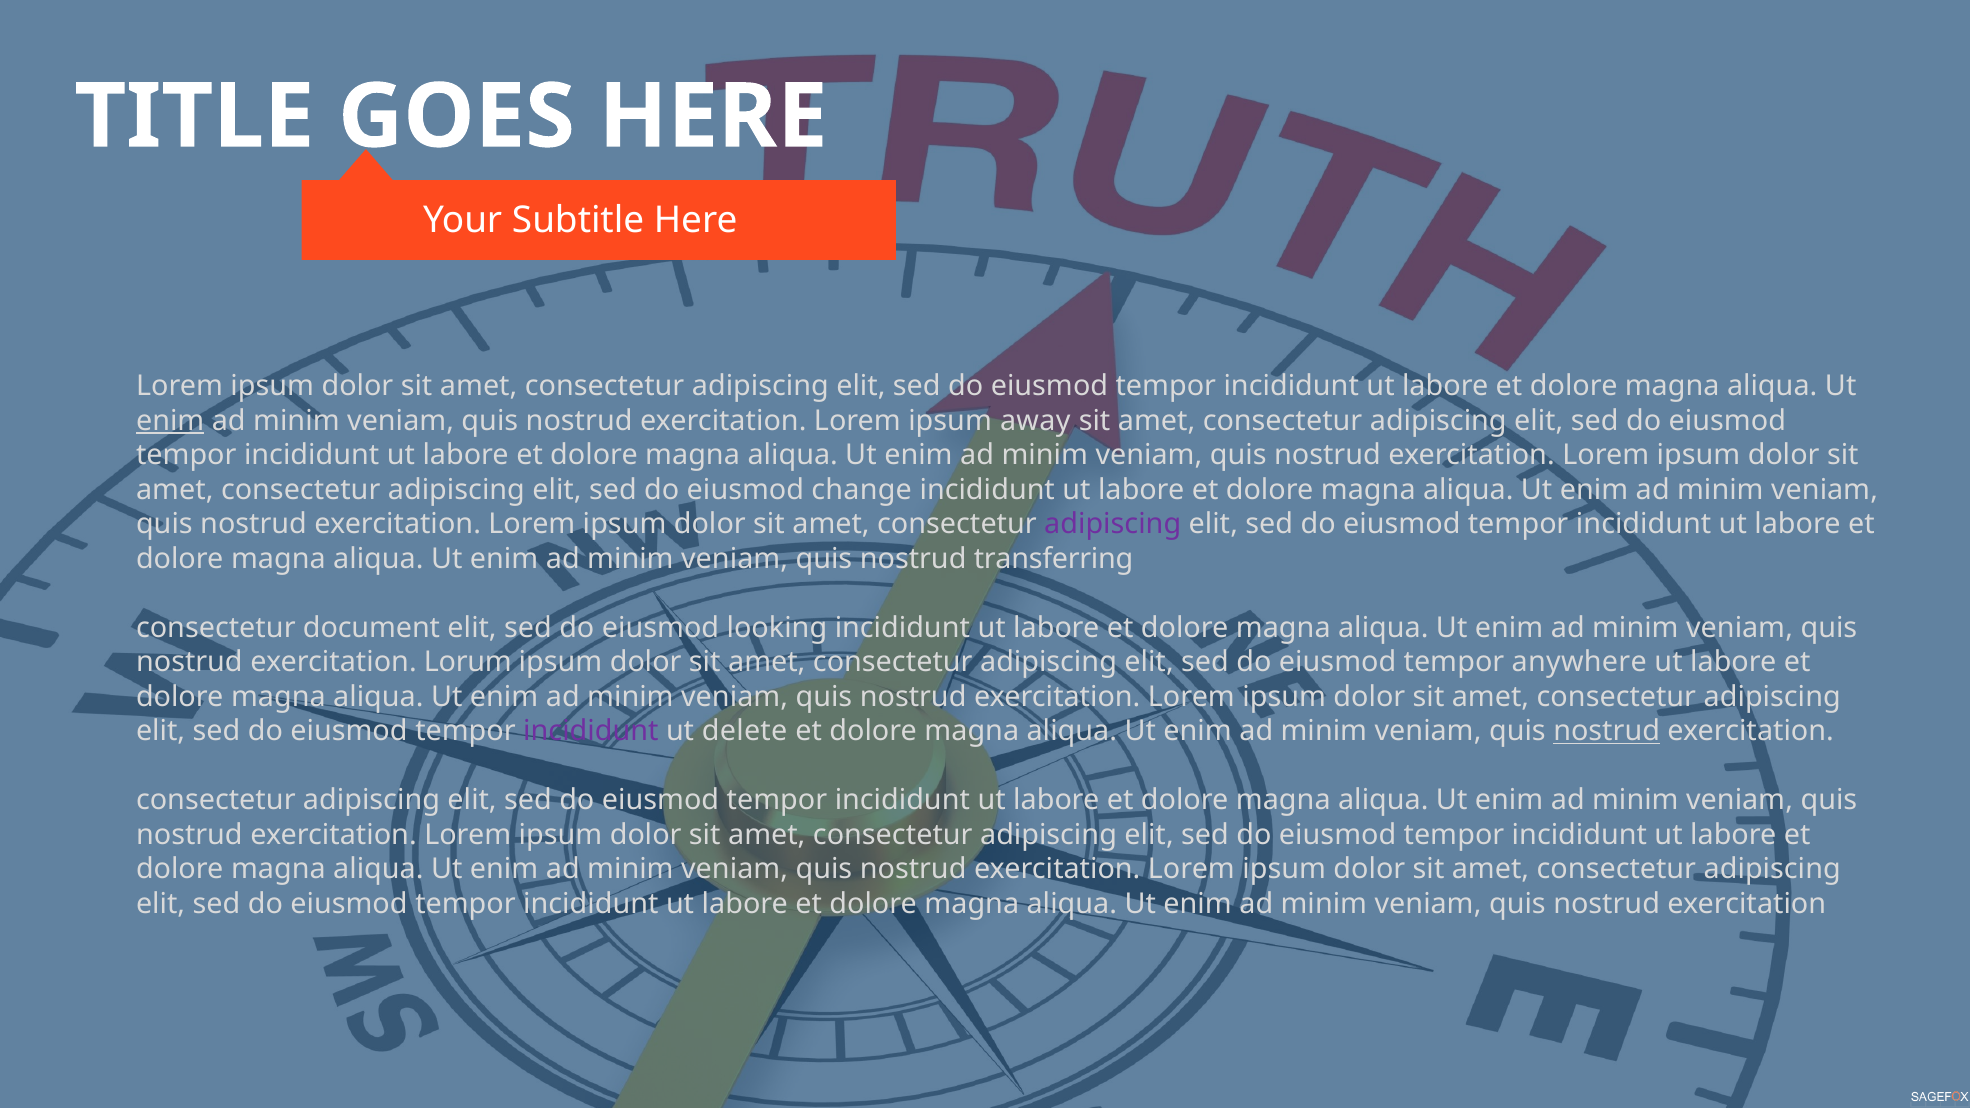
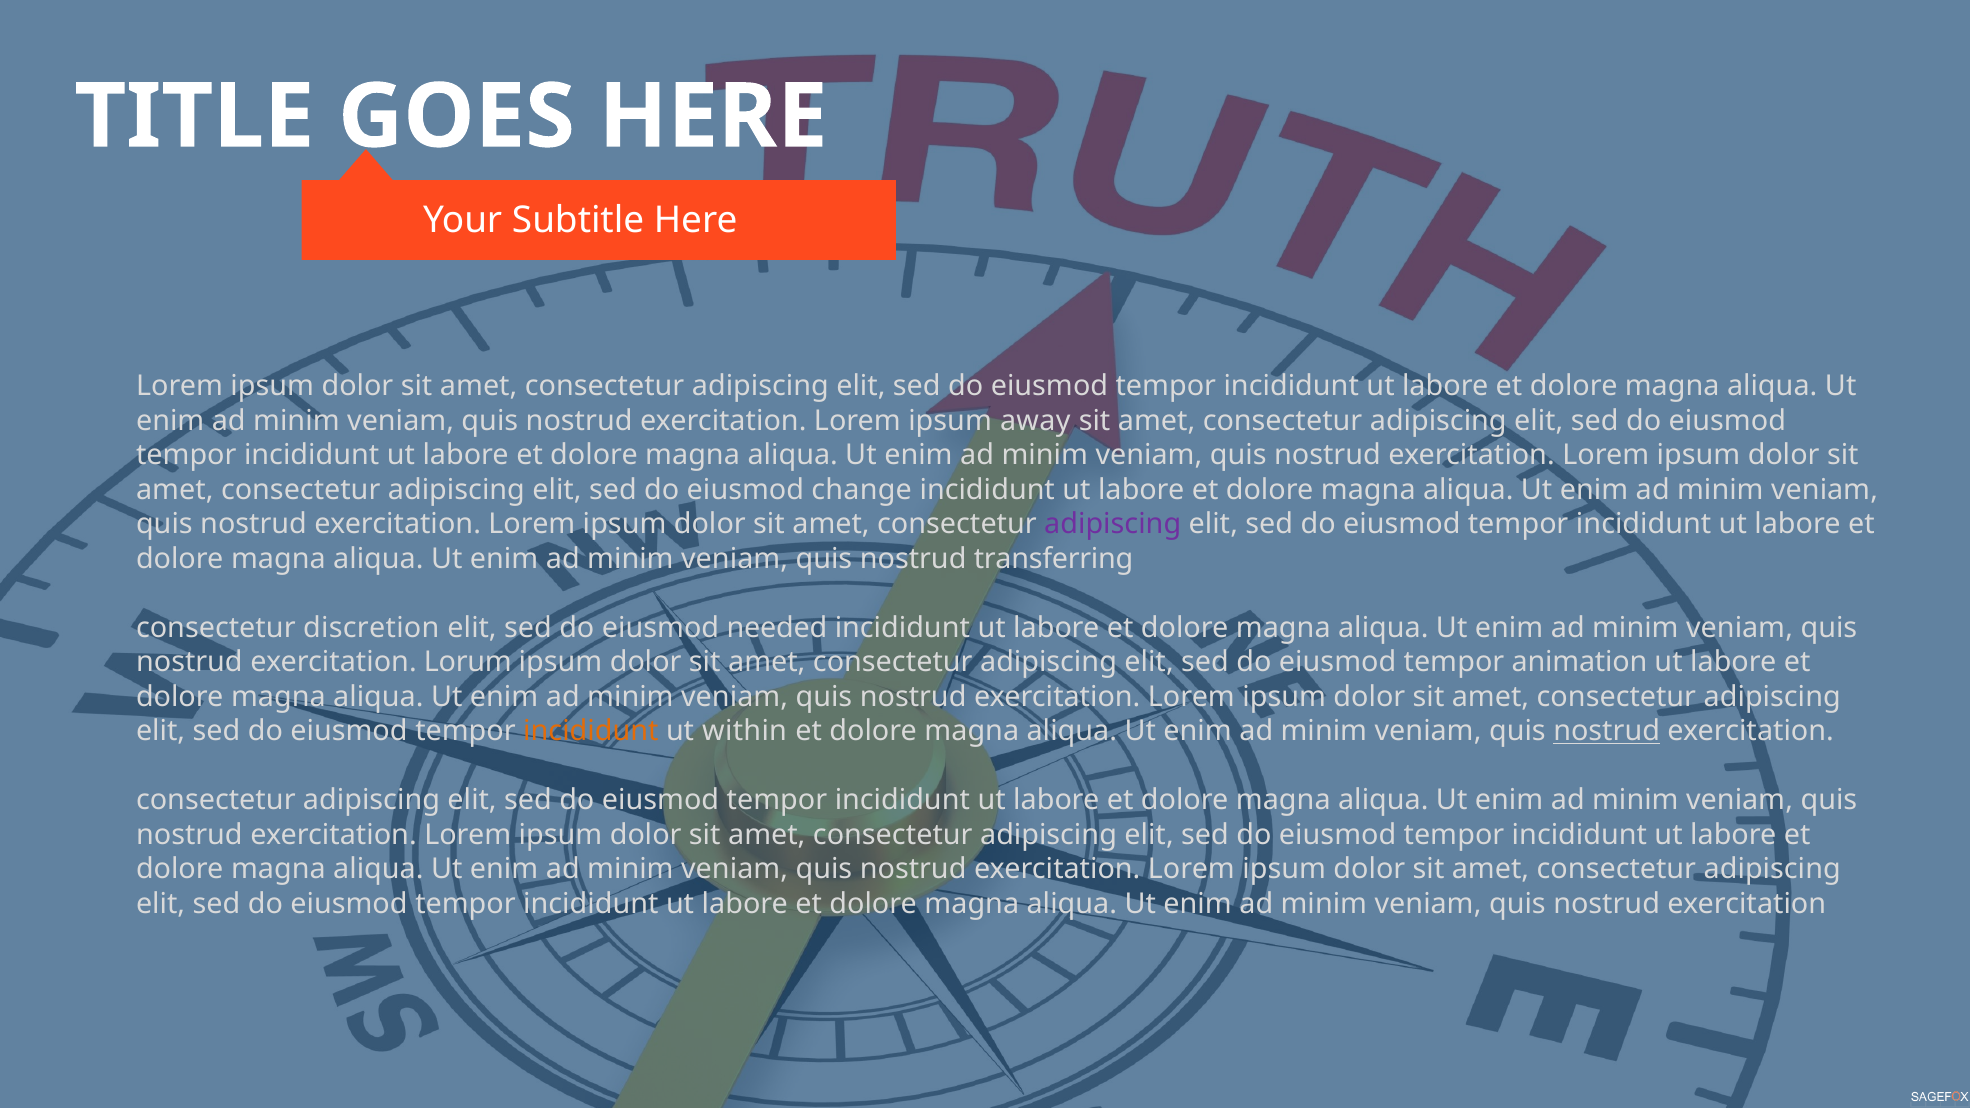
enim at (170, 421) underline: present -> none
document: document -> discretion
looking: looking -> needed
anywhere: anywhere -> animation
incididunt at (591, 731) colour: purple -> orange
delete: delete -> within
